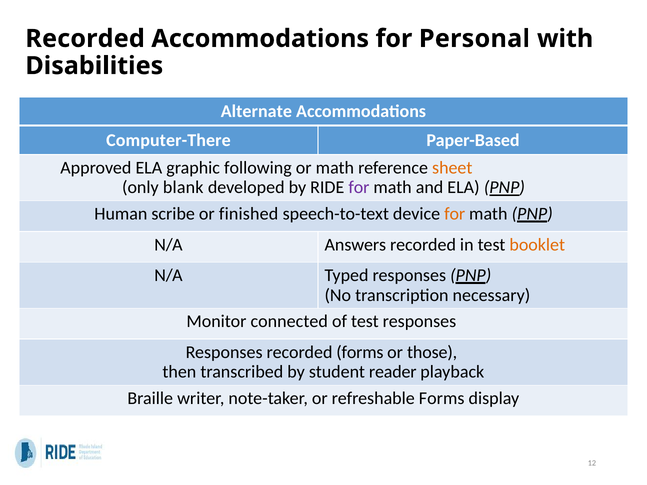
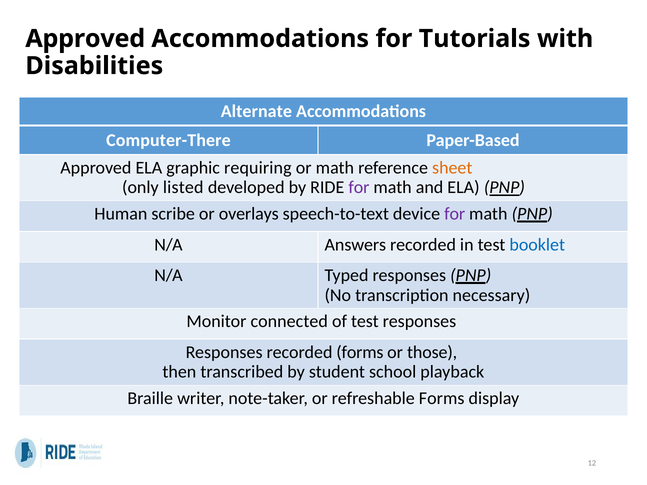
Recorded at (85, 39): Recorded -> Approved
Personal: Personal -> Tutorials
following: following -> requiring
blank: blank -> listed
finished: finished -> overlays
for at (455, 214) colour: orange -> purple
booklet colour: orange -> blue
reader: reader -> school
